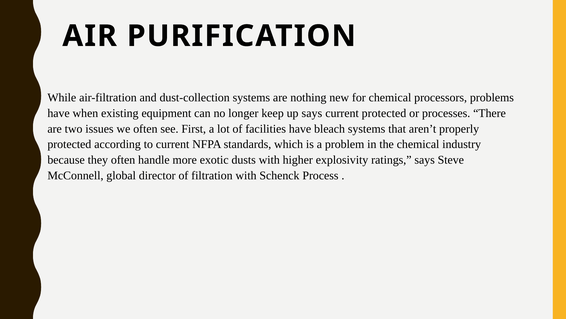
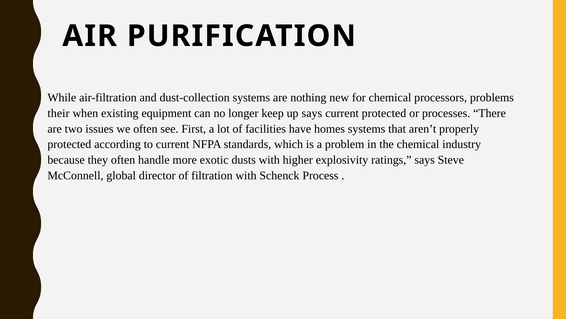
have at (59, 113): have -> their
bleach: bleach -> homes
